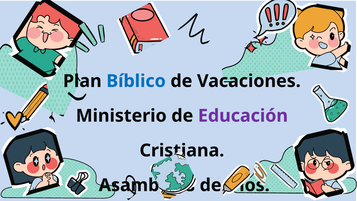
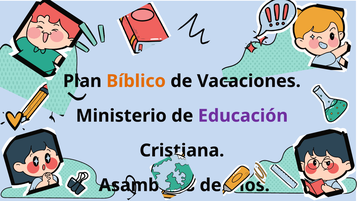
Bíblico colour: blue -> orange
